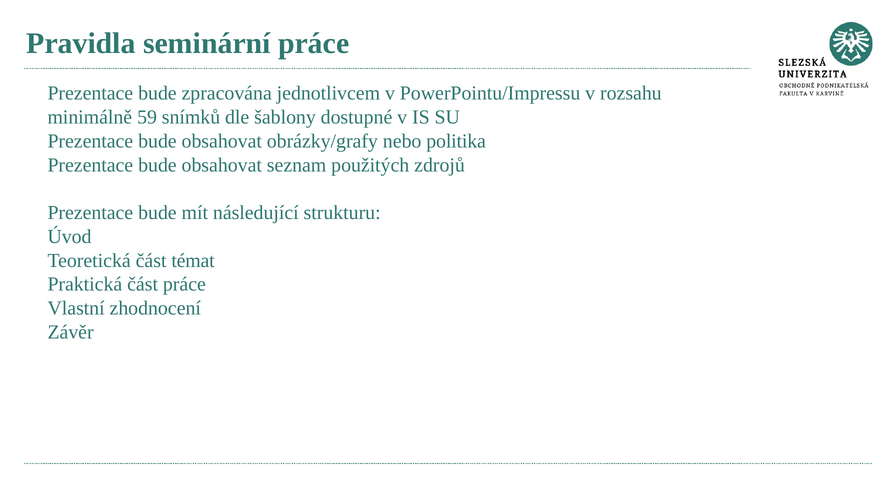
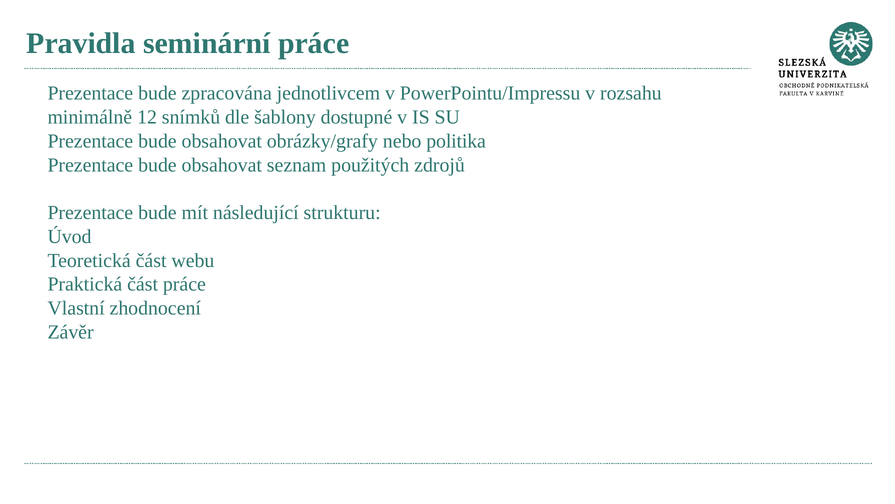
59: 59 -> 12
témat: témat -> webu
